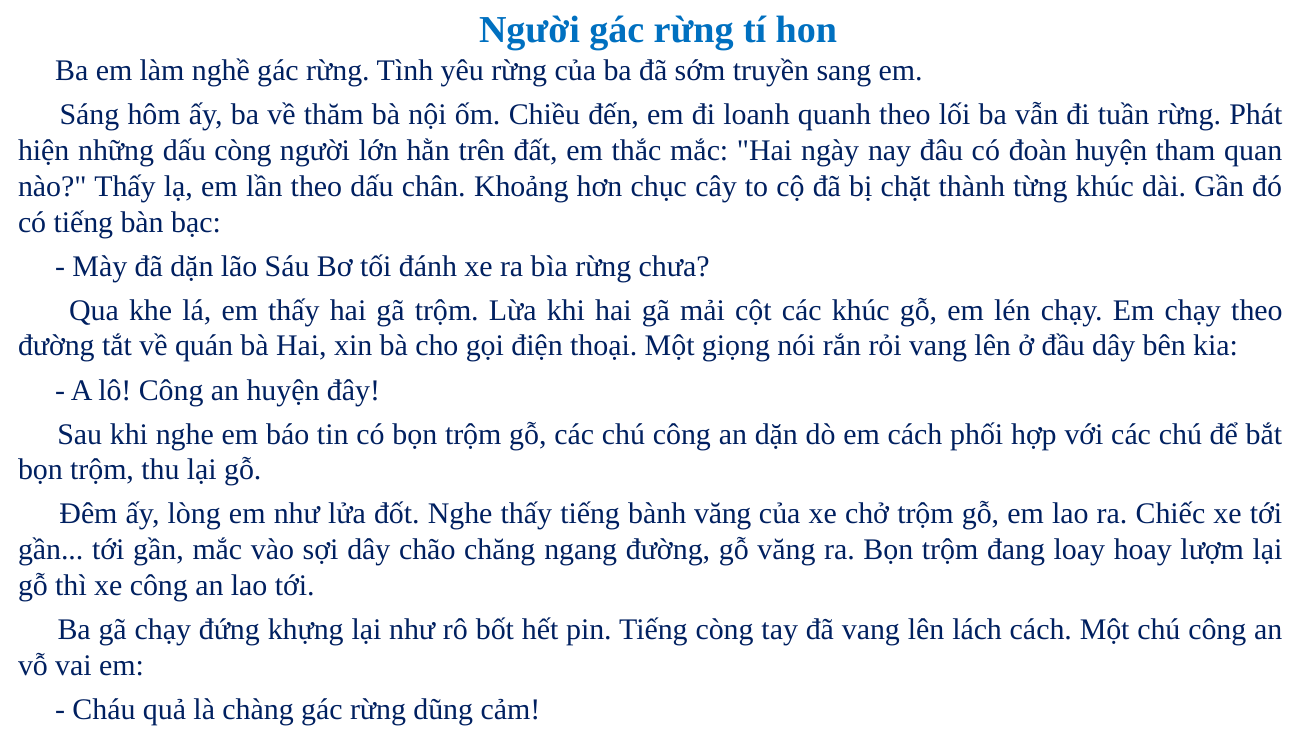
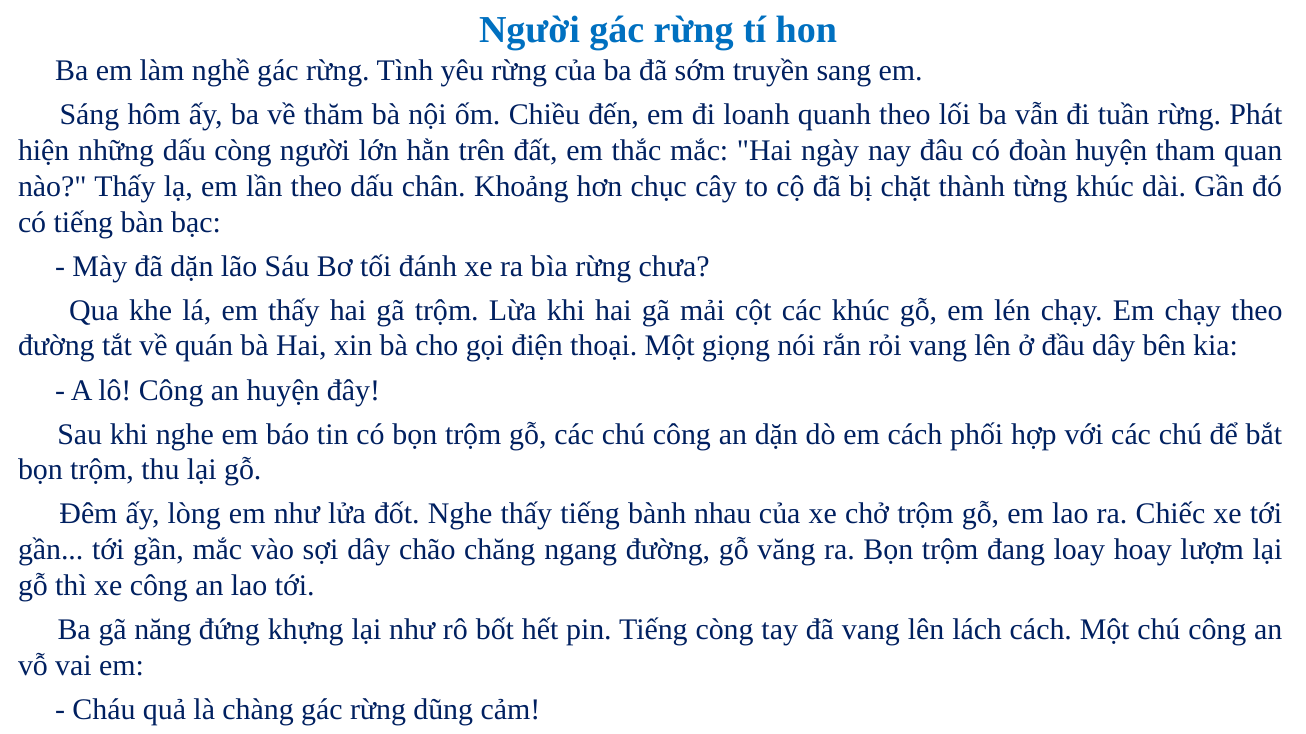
bành văng: văng -> nhau
gã chạy: chạy -> năng
